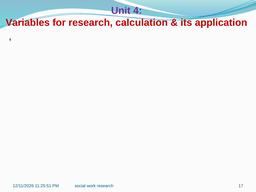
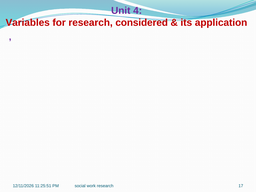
calculation: calculation -> considered
